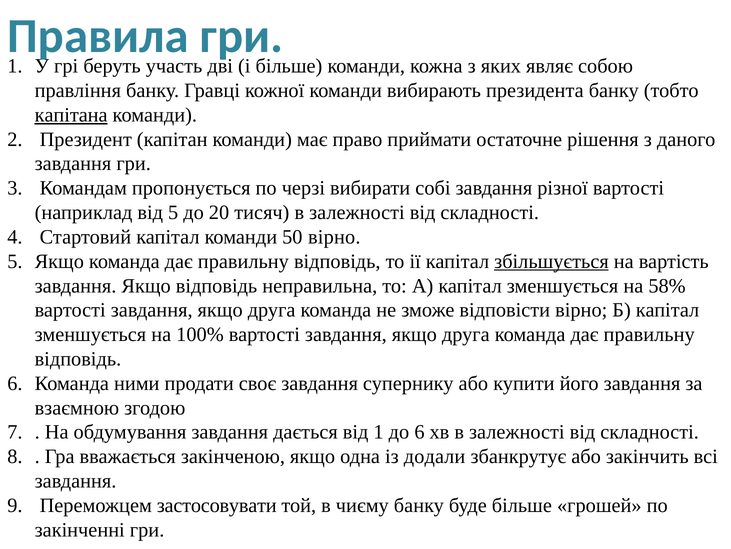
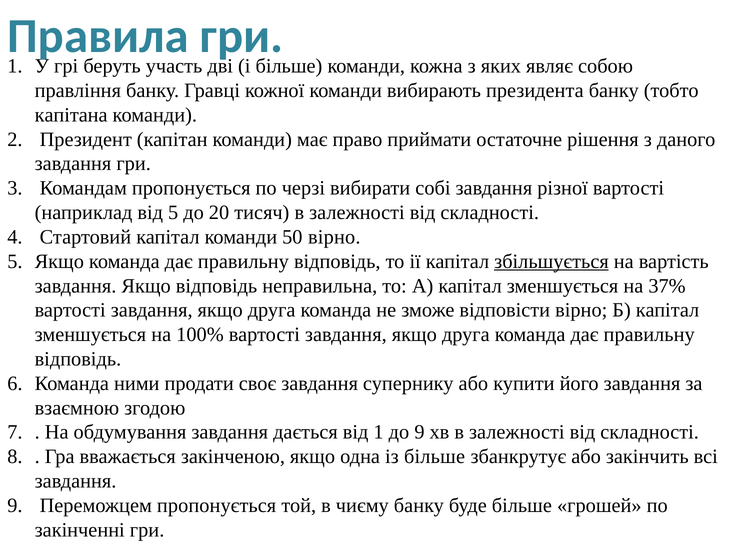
капітана underline: present -> none
58%: 58% -> 37%
до 6: 6 -> 9
із додали: додали -> більше
Переможцем застосовувати: застосовувати -> пропонується
